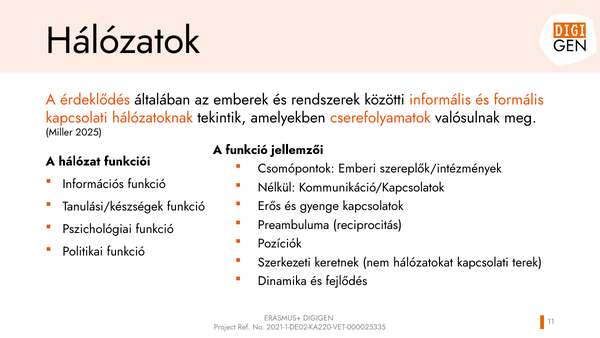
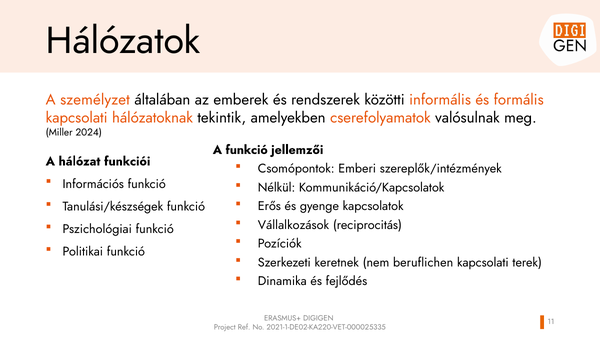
érdeklődés: érdeklődés -> személyzet
2025: 2025 -> 2024
Preambuluma: Preambuluma -> Vállalkozások
hálózatokat: hálózatokat -> beruflichen
